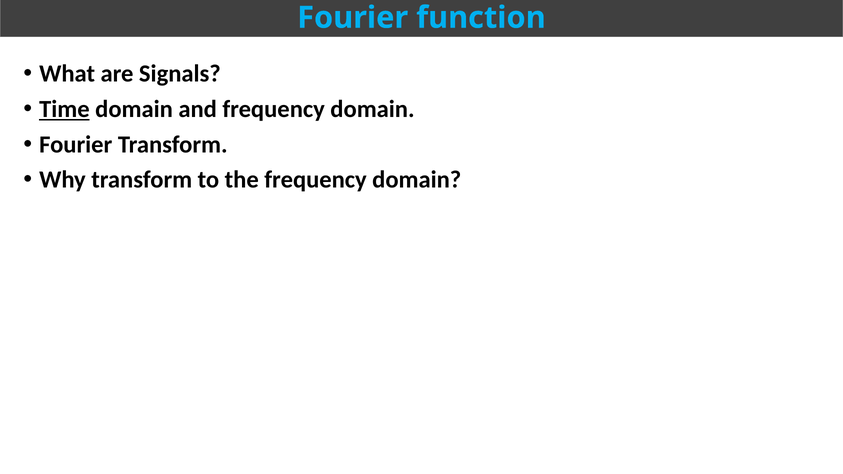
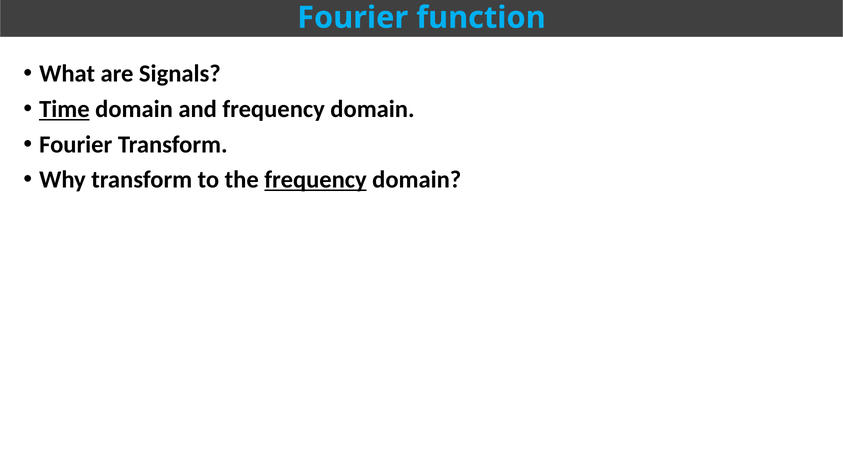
frequency at (316, 180) underline: none -> present
